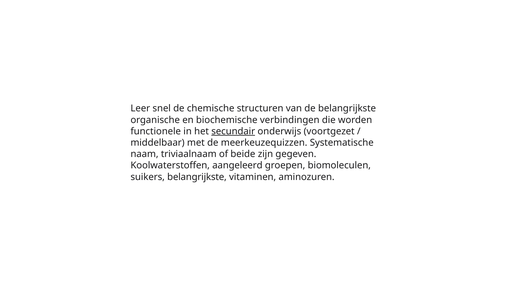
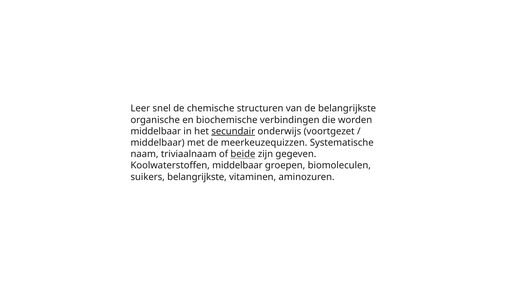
functionele at (156, 131): functionele -> middelbaar
beide underline: none -> present
Koolwaterstoffen aangeleerd: aangeleerd -> middelbaar
